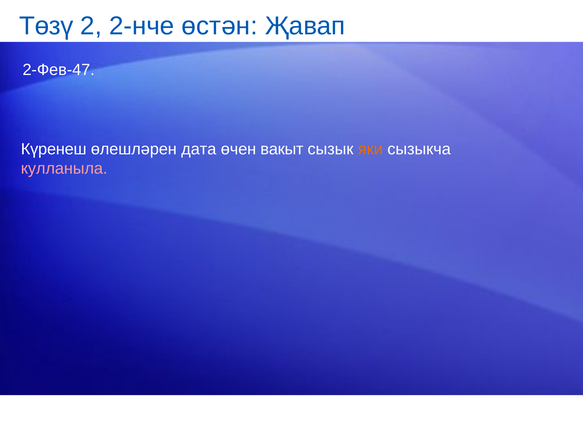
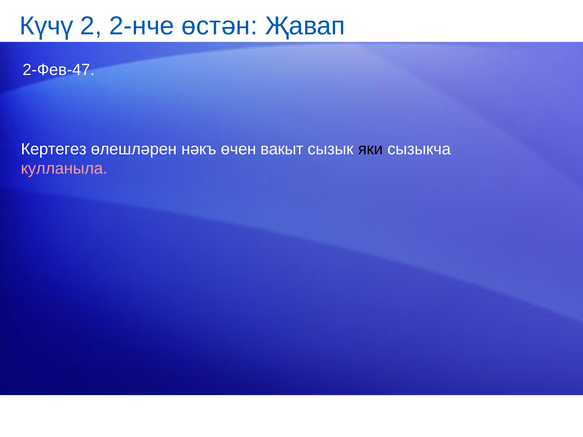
Төзү: Төзү -> Күчү
Күренеш: Күренеш -> Кертегез
дата: дата -> нәкъ
яки colour: orange -> black
